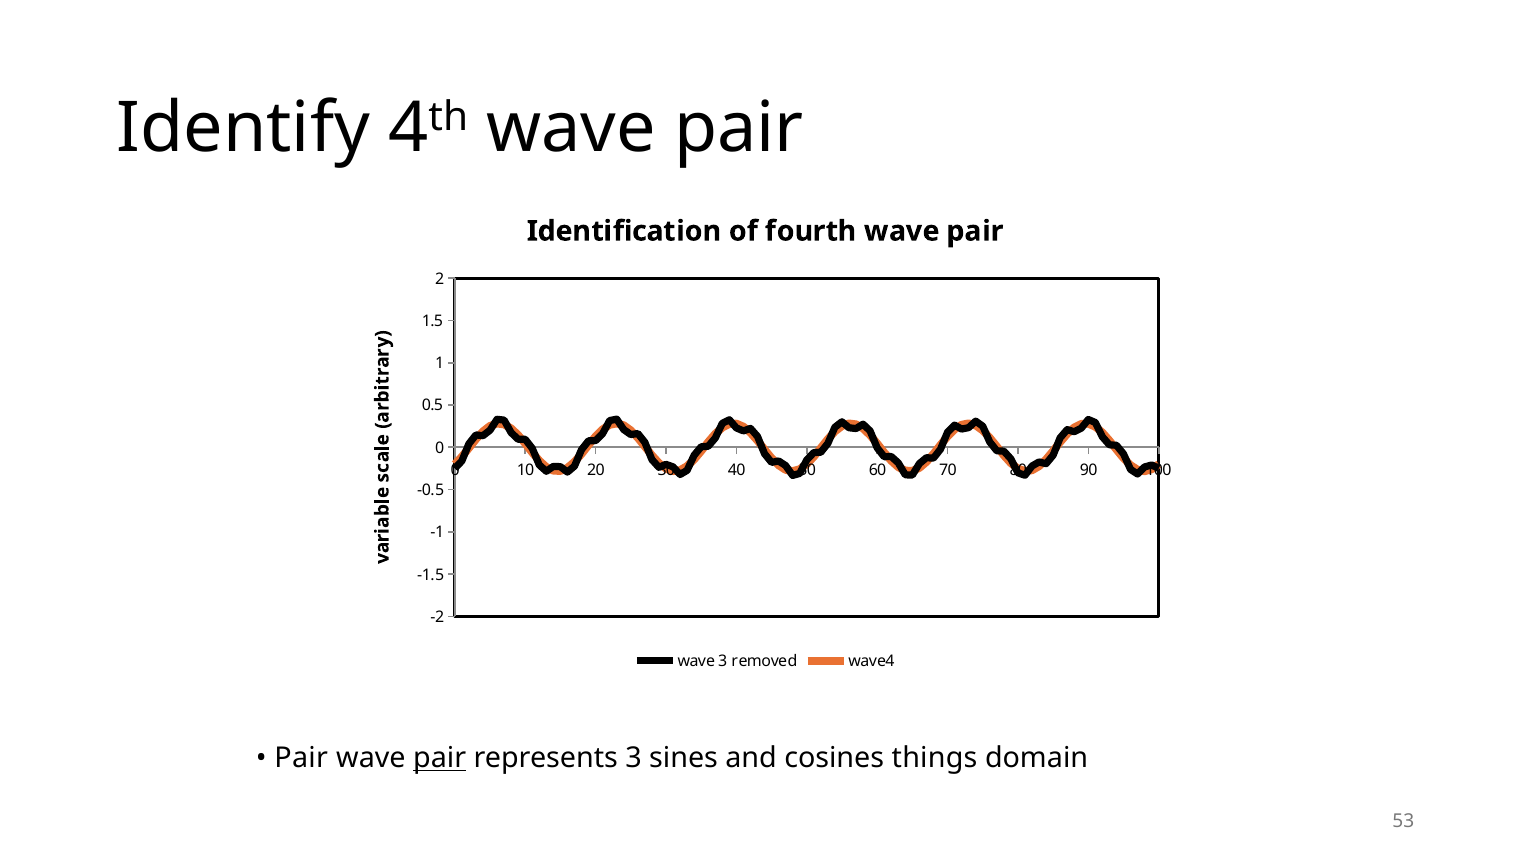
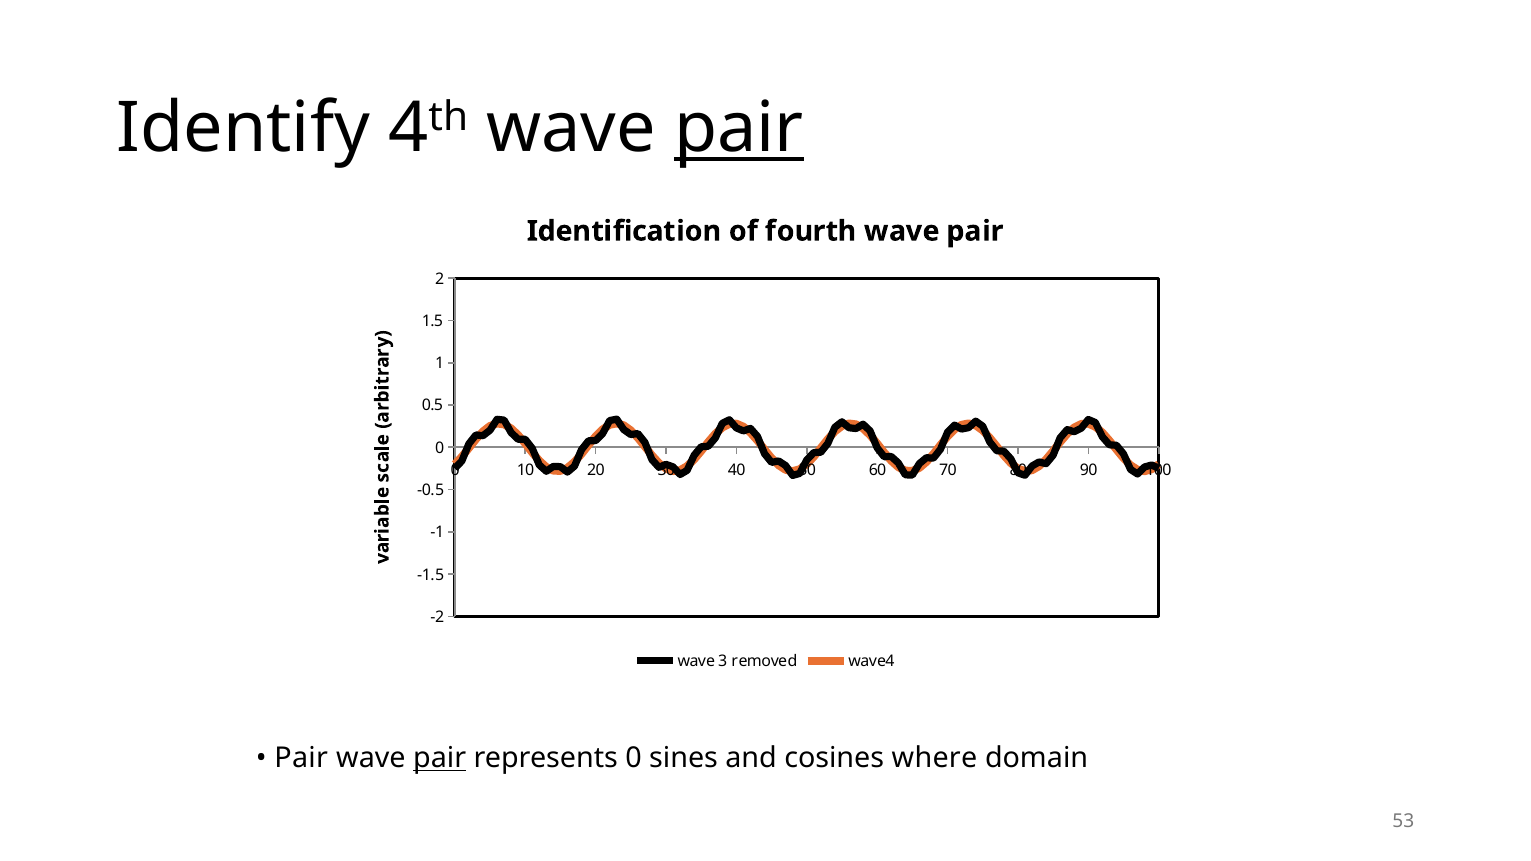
pair at (739, 129) underline: none -> present
represents 3: 3 -> 0
things: things -> where
